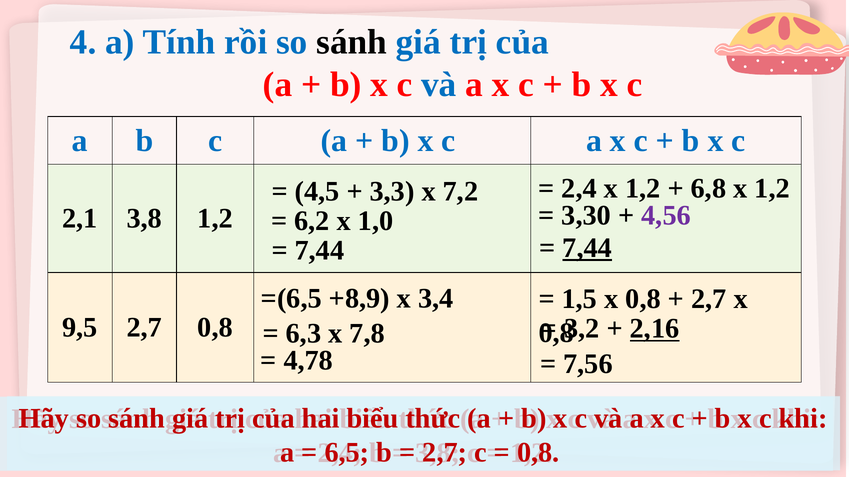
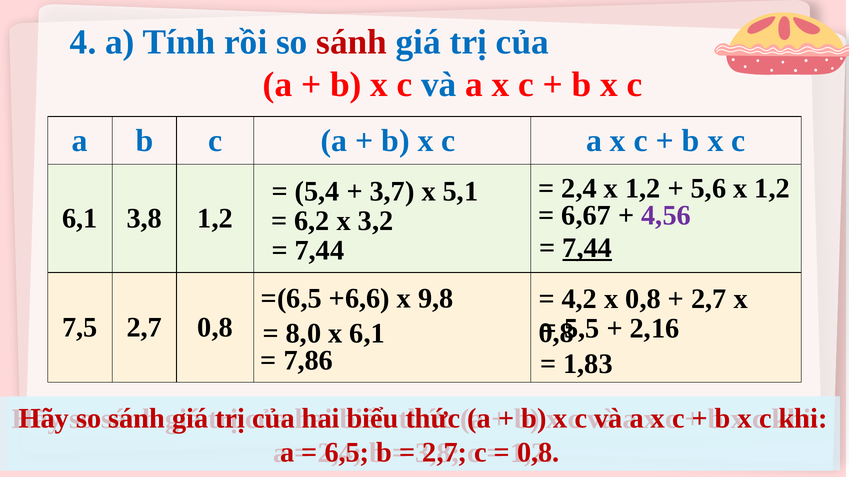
sánh at (352, 42) colour: black -> red
6,8: 6,8 -> 5,6
4,5: 4,5 -> 5,4
3,3: 3,3 -> 3,7
7,2: 7,2 -> 5,1
2,1 at (80, 219): 2,1 -> 6,1
1,0: 1,0 -> 3,2
3,30: 3,30 -> 6,67
+8,9: +8,9 -> +6,6
3,4: 3,4 -> 9,8
1,5: 1,5 -> 4,2
9,5: 9,5 -> 7,5
6,3: 6,3 -> 8,0
x 7,8: 7,8 -> 6,1
3,2: 3,2 -> 5,5
2,16 underline: present -> none
4,78: 4,78 -> 7,86
7,56: 7,56 -> 1,83
